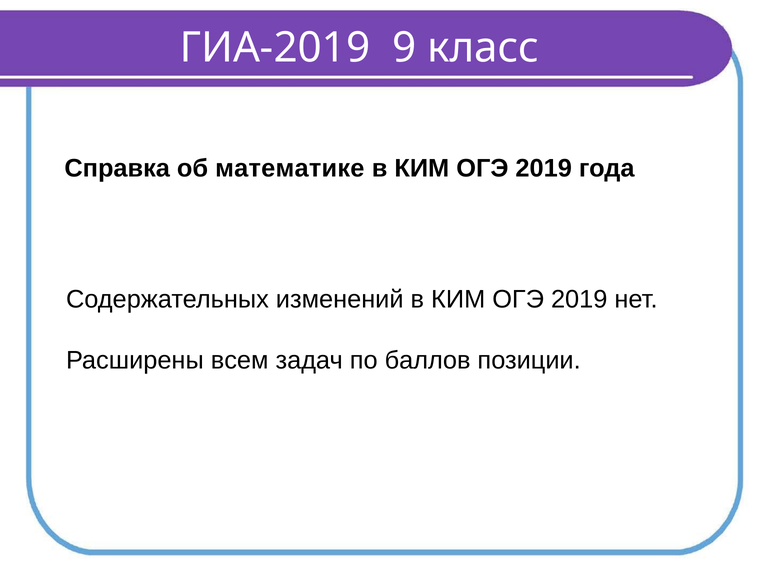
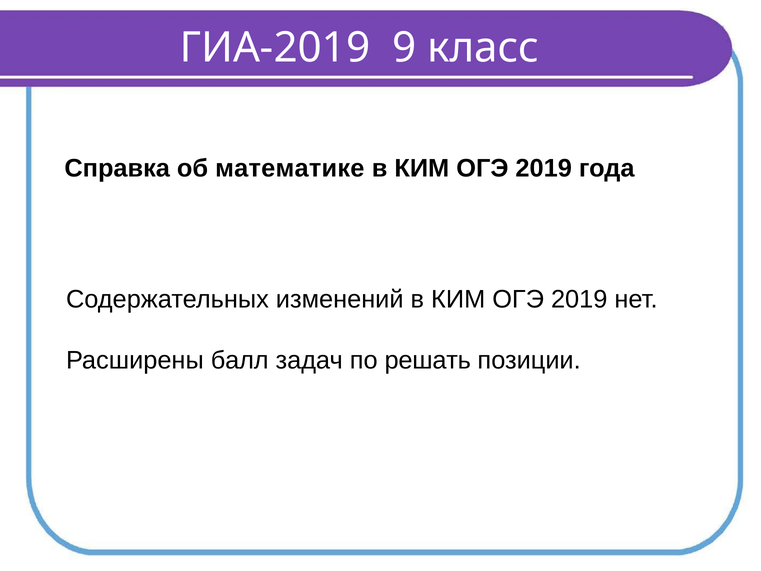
всем: всем -> балл
баллов: баллов -> решать
